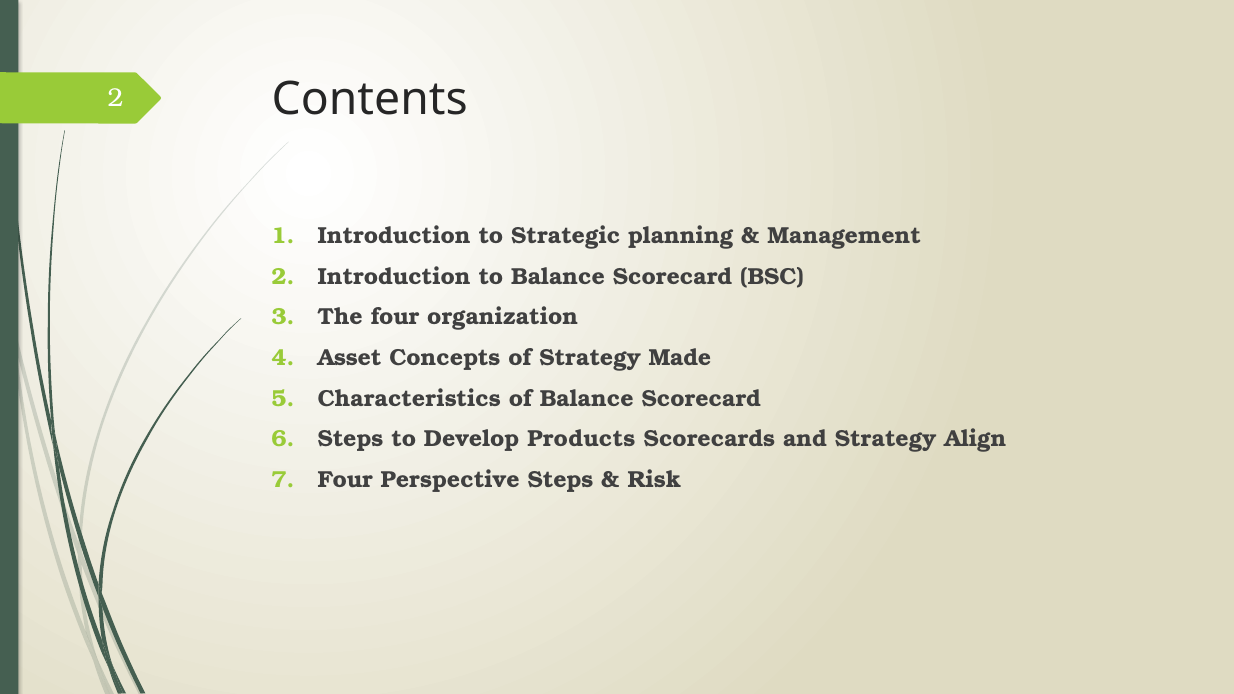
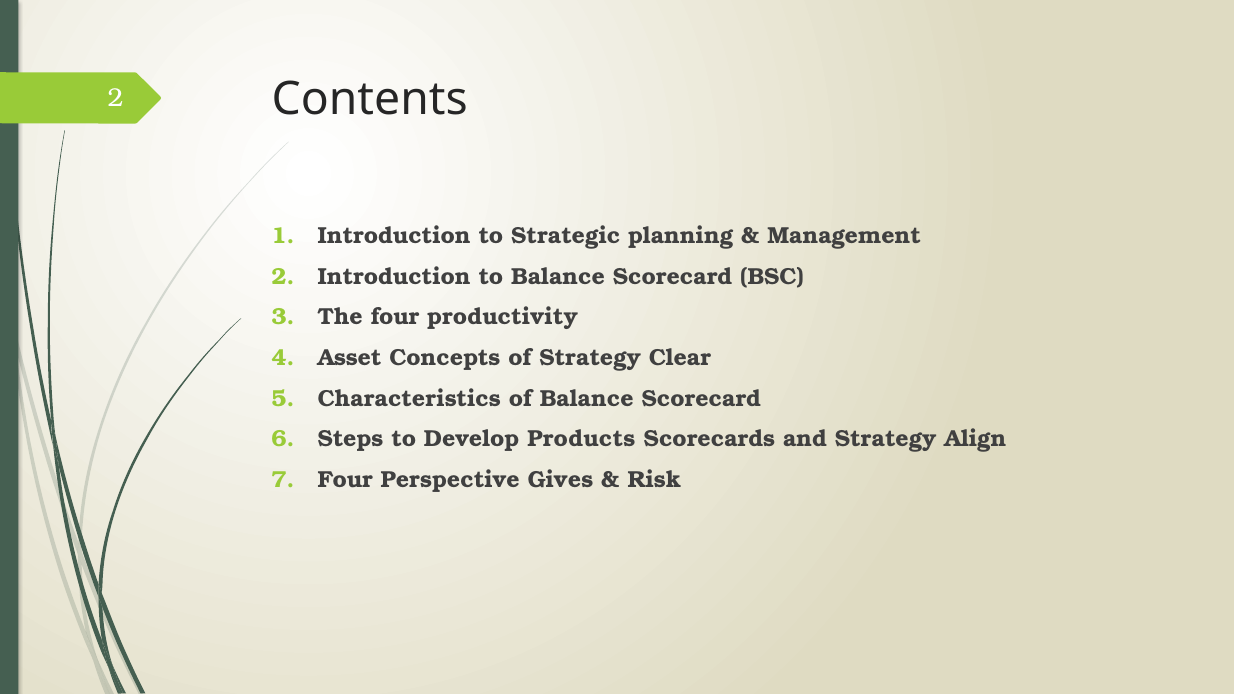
organization: organization -> productivity
Made: Made -> Clear
Perspective Steps: Steps -> Gives
